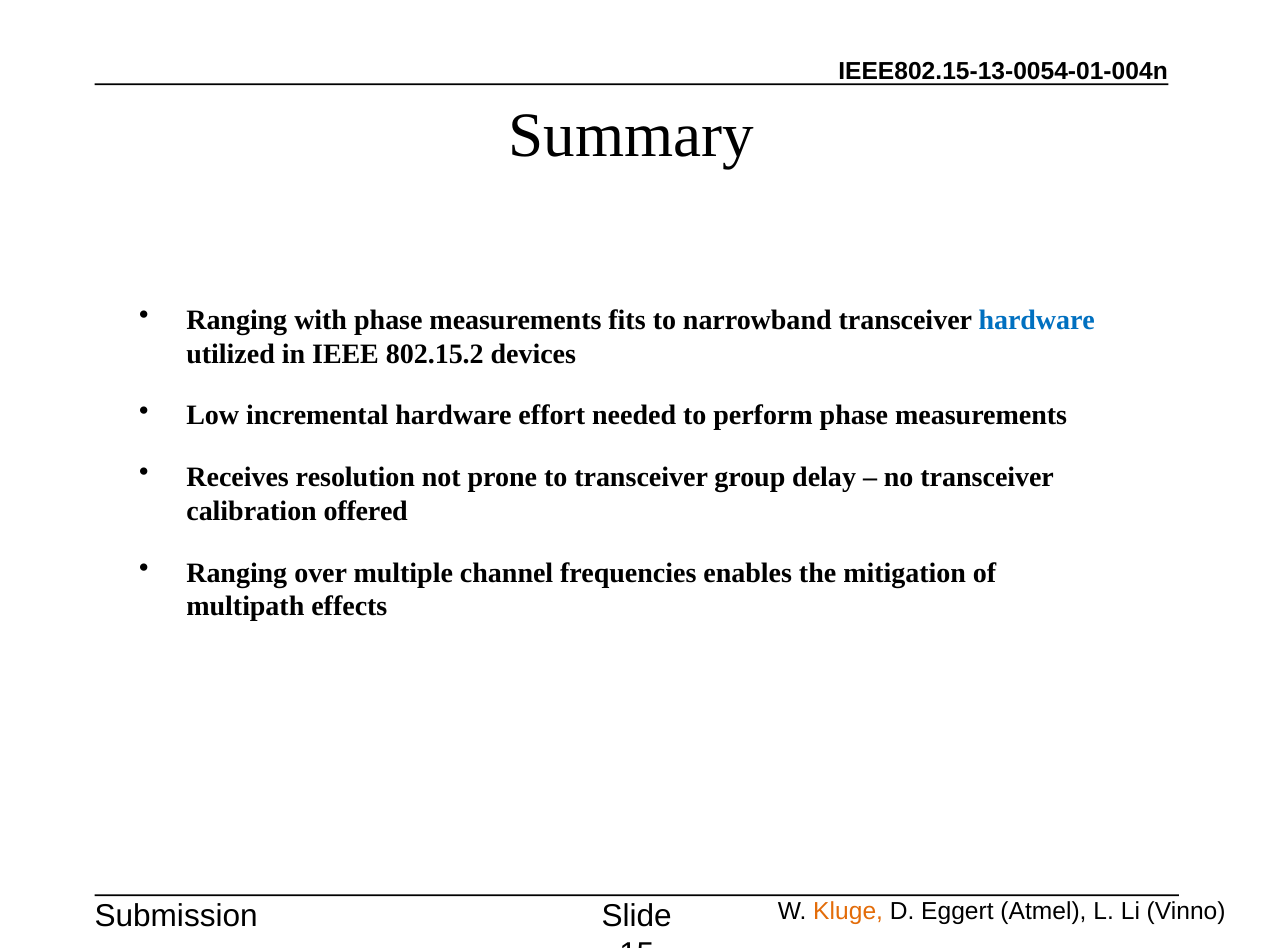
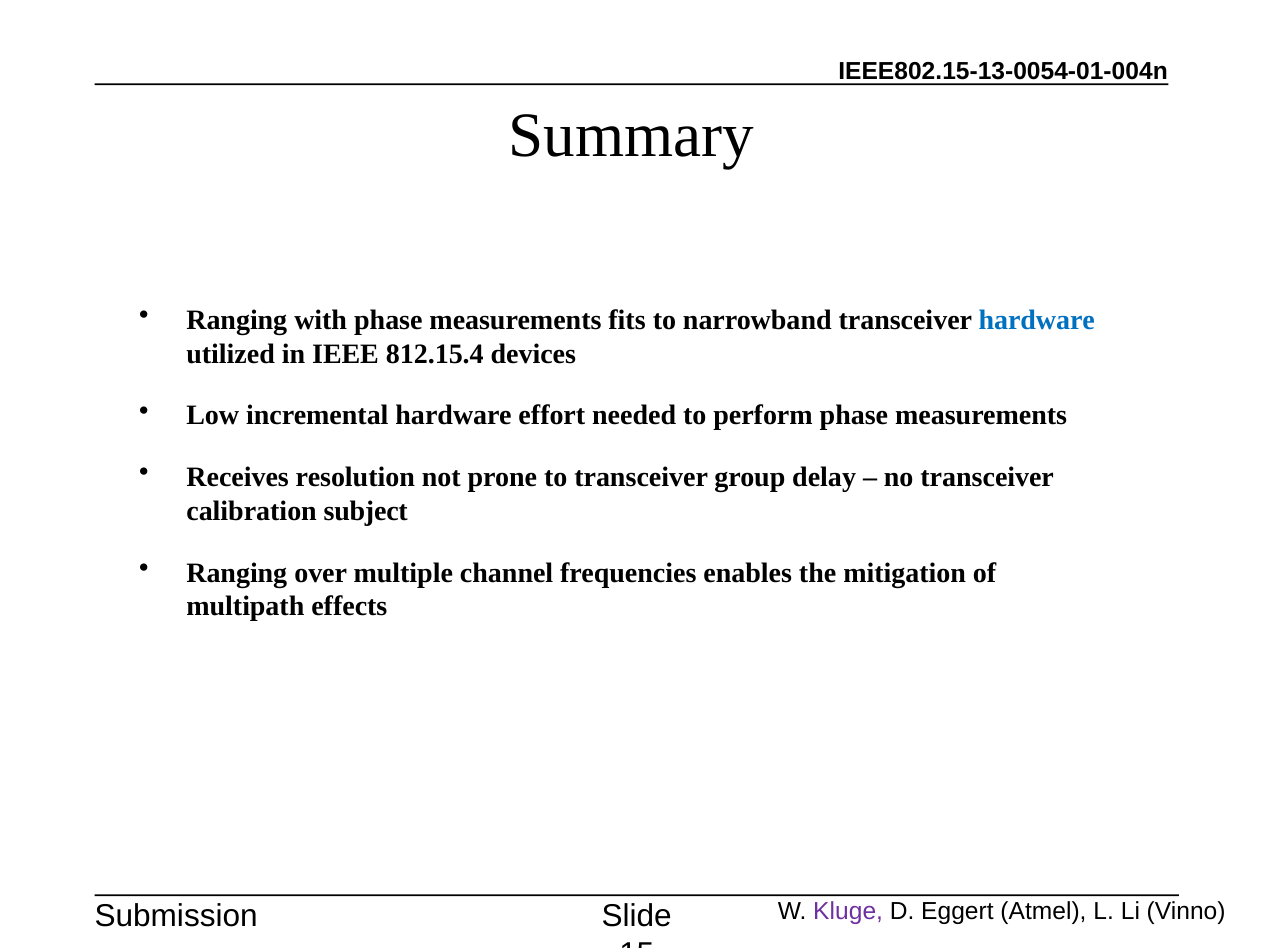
802.15.2: 802.15.2 -> 812.15.4
offered: offered -> subject
Kluge colour: orange -> purple
